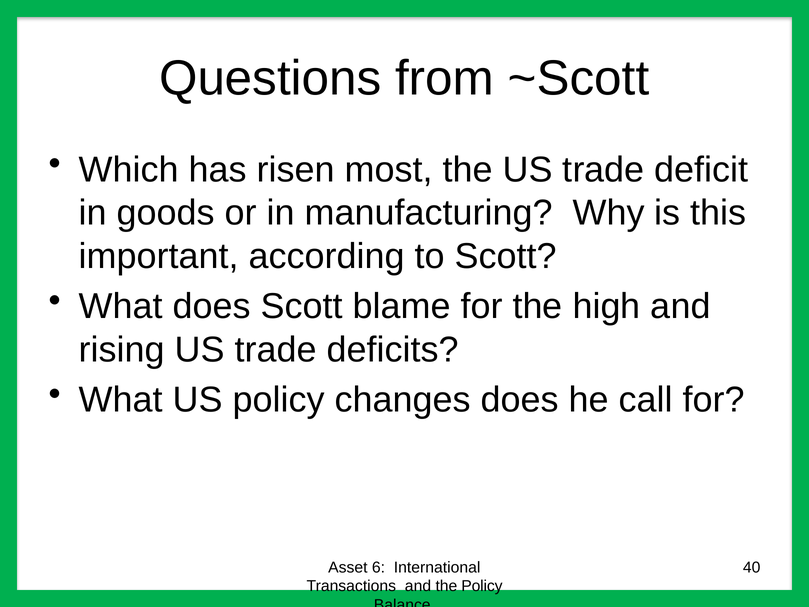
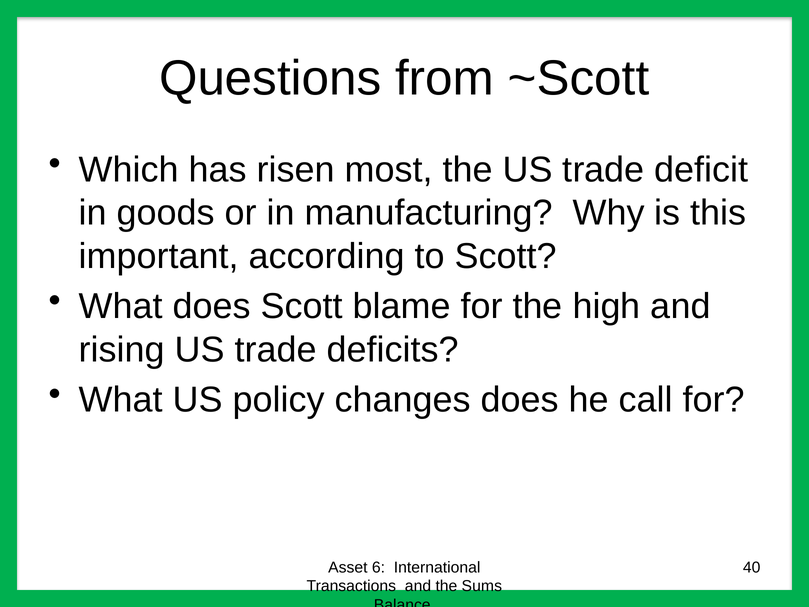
the Policy: Policy -> Sums
